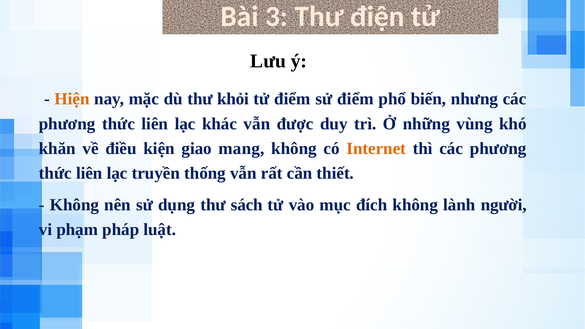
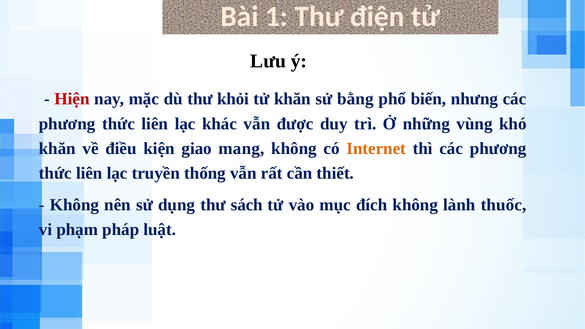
3: 3 -> 1
Hiện colour: orange -> red
tử điểm: điểm -> khăn
sử điểm: điểm -> bằng
người: người -> thuốc
